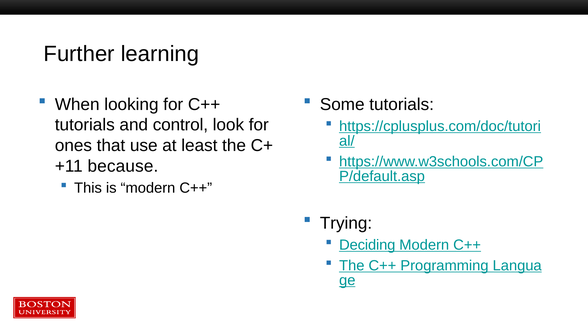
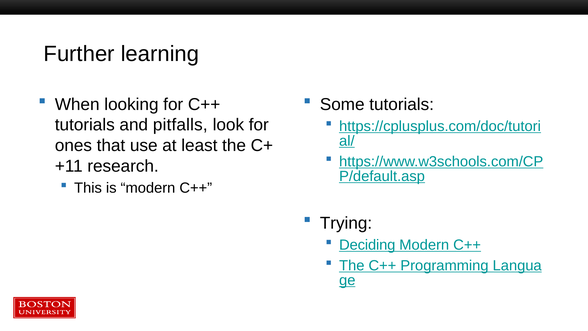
control: control -> pitfalls
because: because -> research
